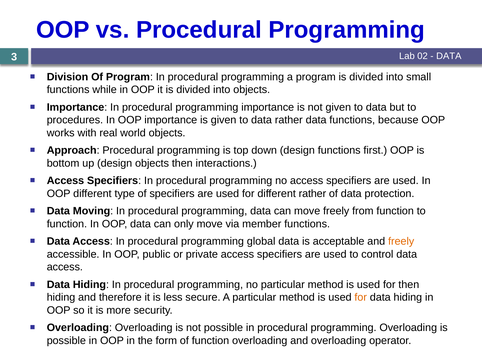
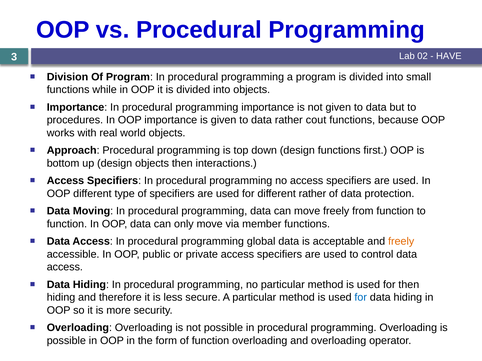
DATA at (449, 56): DATA -> HAVE
rather data: data -> cout
for at (361, 298) colour: orange -> blue
